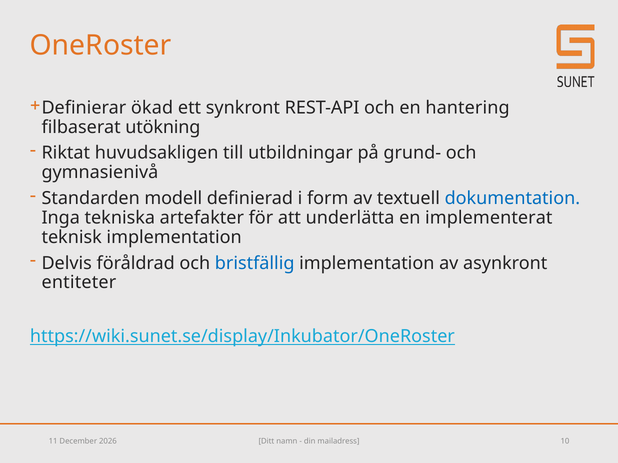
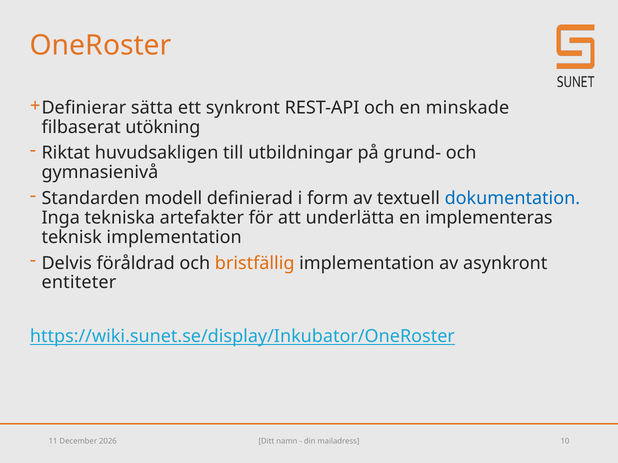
ökad: ökad -> sätta
hantering: hantering -> minskade
implementerat: implementerat -> implementeras
bristfällig colour: blue -> orange
